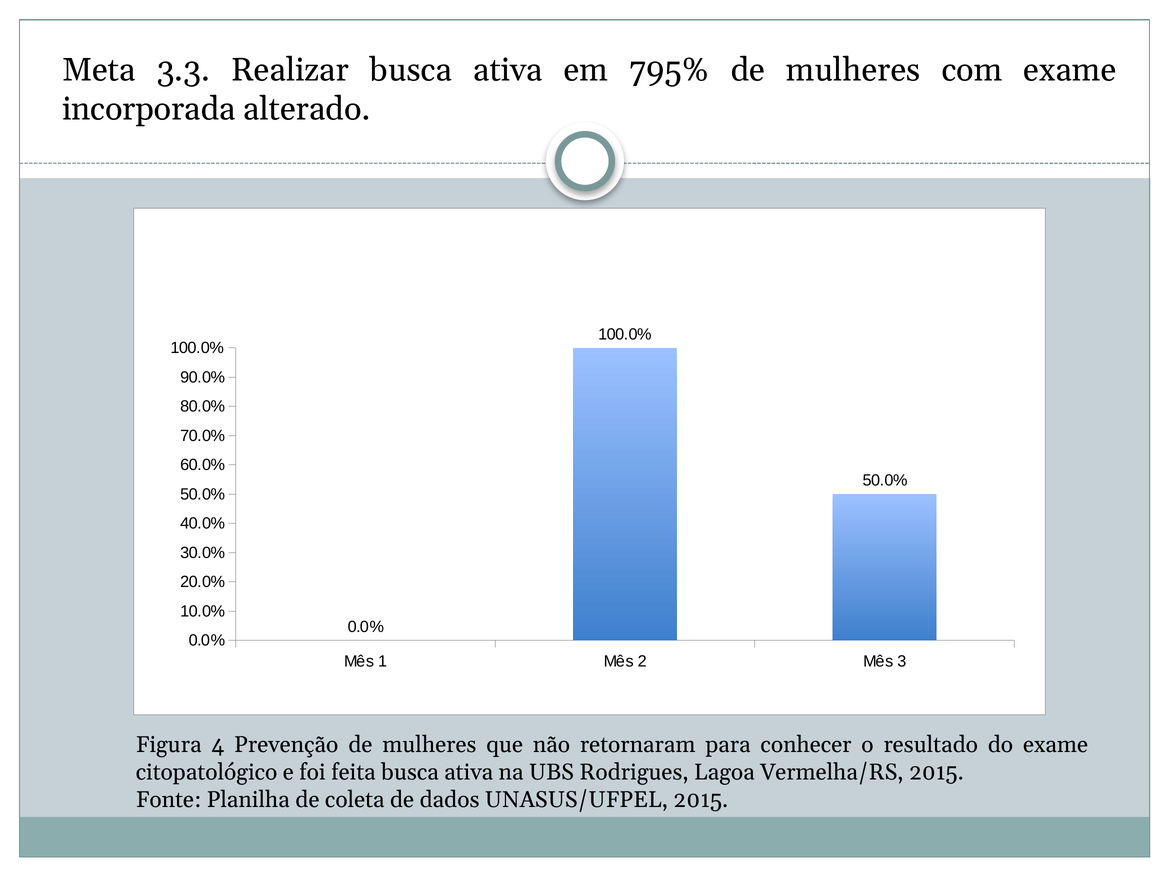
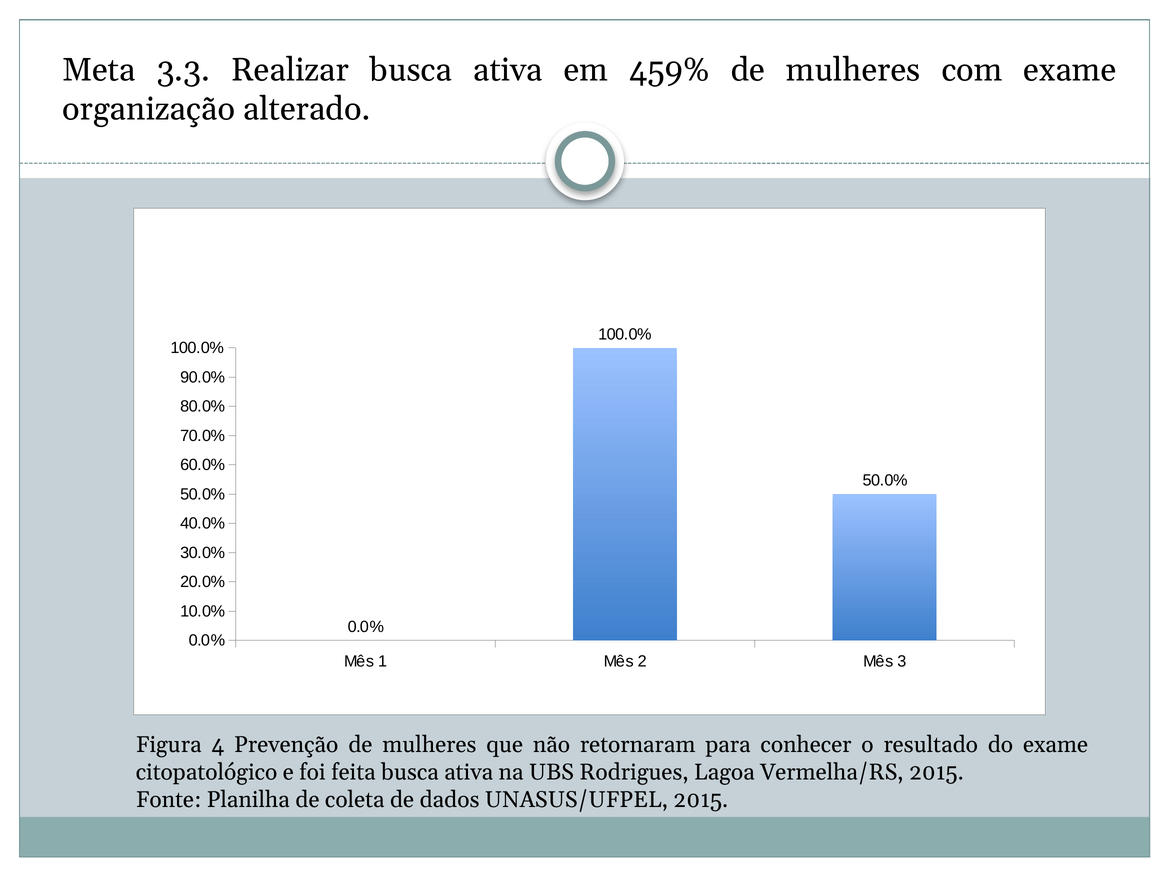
795%: 795% -> 459%
incorporada: incorporada -> organização
